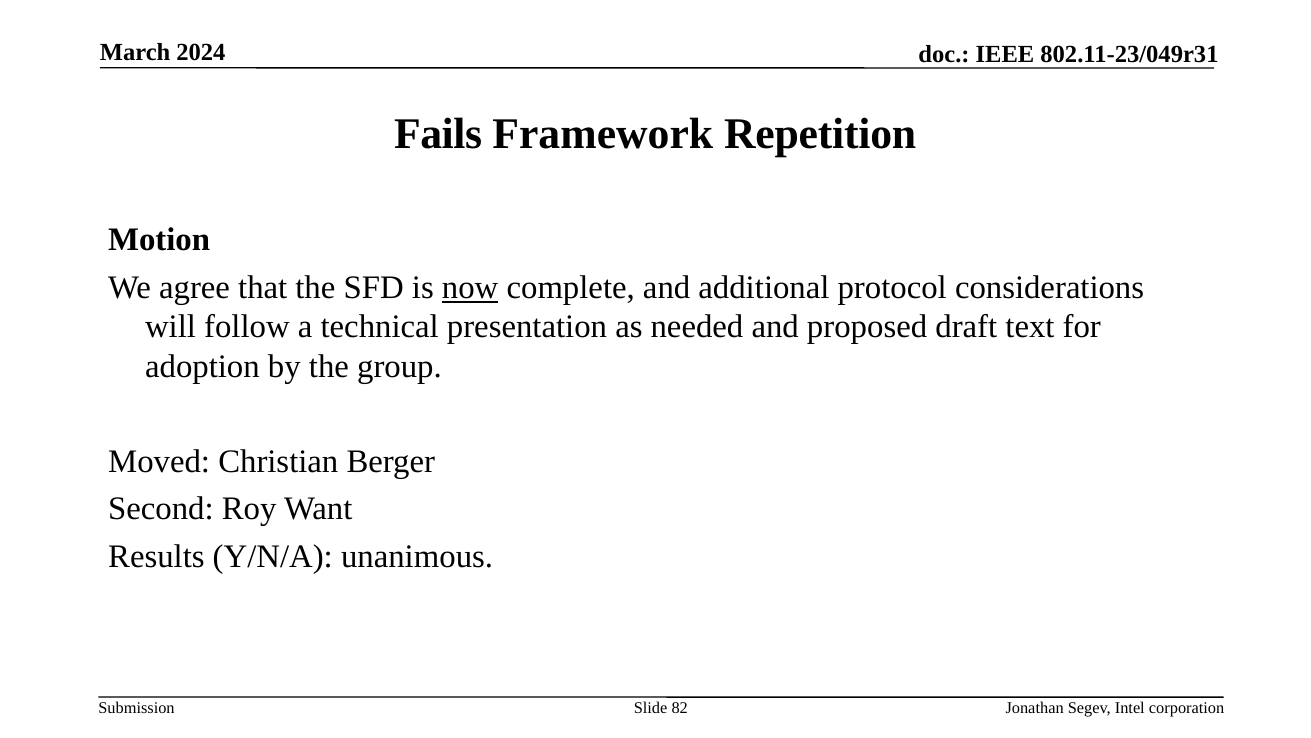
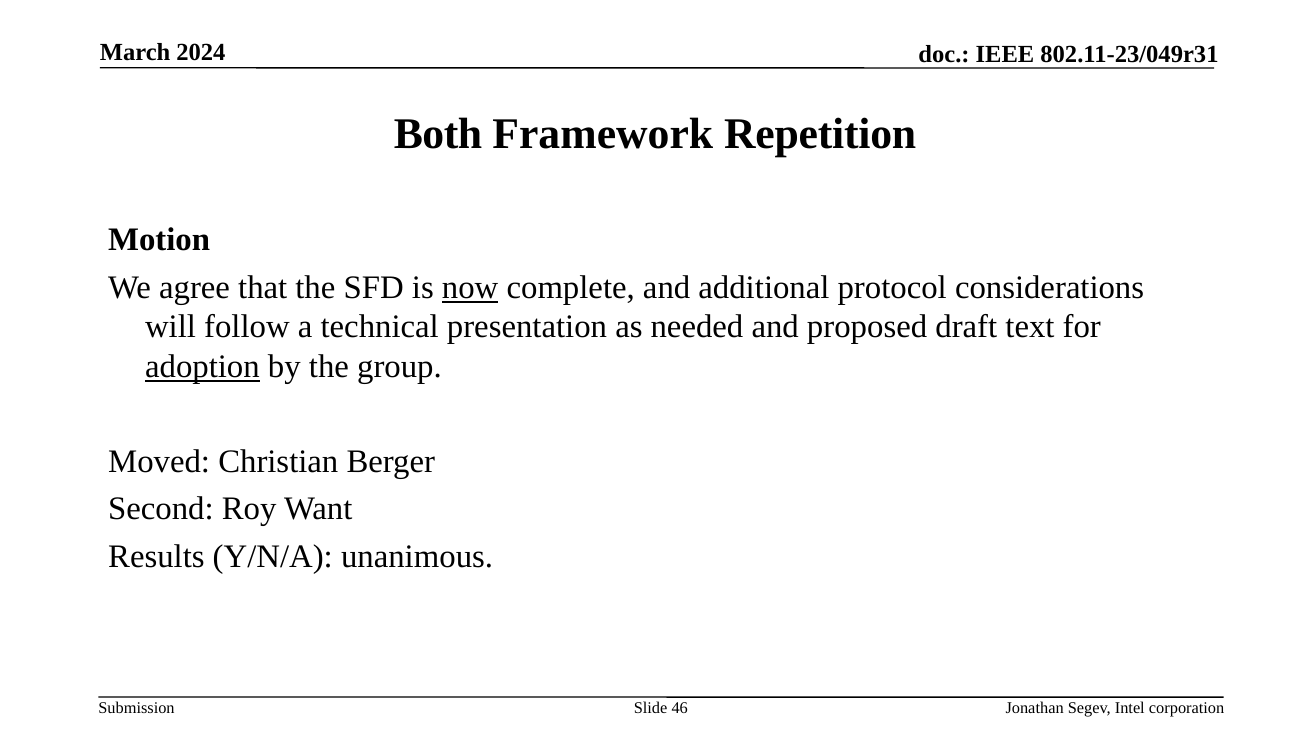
Fails: Fails -> Both
adoption underline: none -> present
82: 82 -> 46
